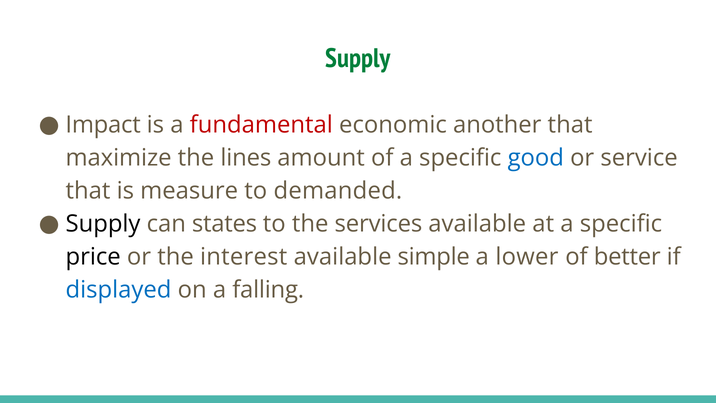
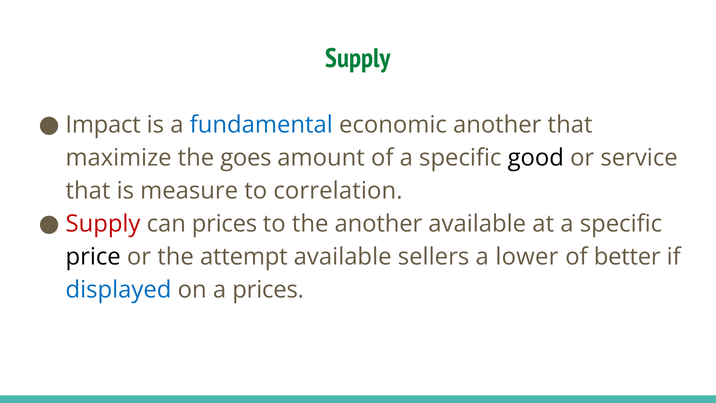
fundamental colour: red -> blue
lines: lines -> goes
good colour: blue -> black
demanded: demanded -> correlation
Supply at (103, 224) colour: black -> red
can states: states -> prices
the services: services -> another
interest: interest -> attempt
simple: simple -> sellers
a falling: falling -> prices
